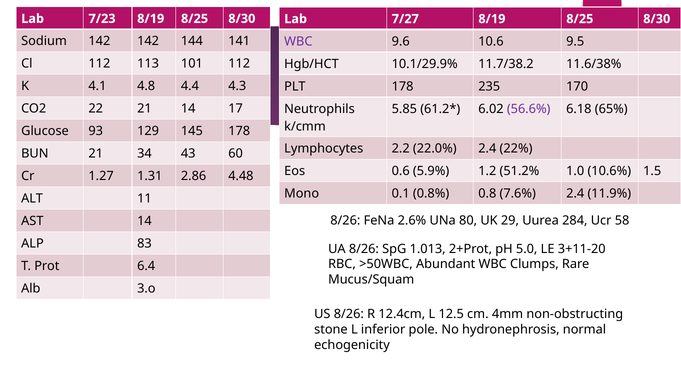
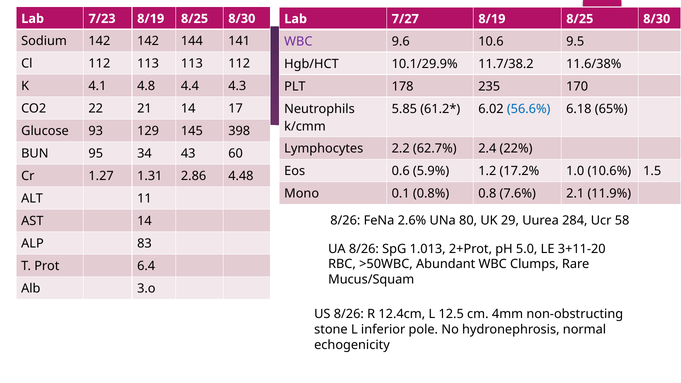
113 101: 101 -> 113
56.6% colour: purple -> blue
145 178: 178 -> 398
22.0%: 22.0% -> 62.7%
BUN 21: 21 -> 95
51.2%: 51.2% -> 17.2%
7.6% 2.4: 2.4 -> 2.1
